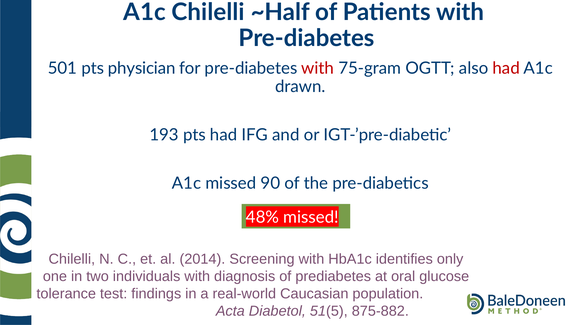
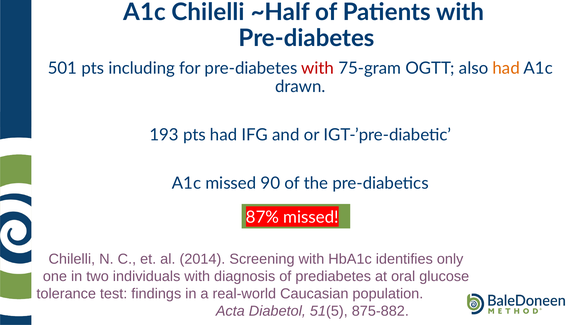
physician: physician -> including
had at (506, 68) colour: red -> orange
48%: 48% -> 87%
